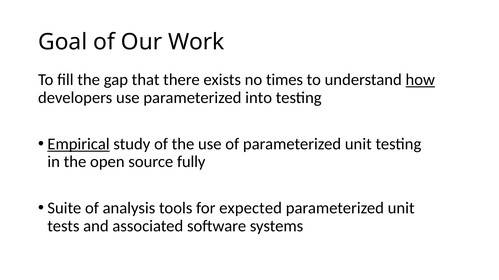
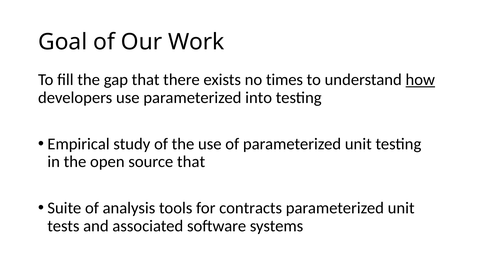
Empirical underline: present -> none
source fully: fully -> that
expected: expected -> contracts
